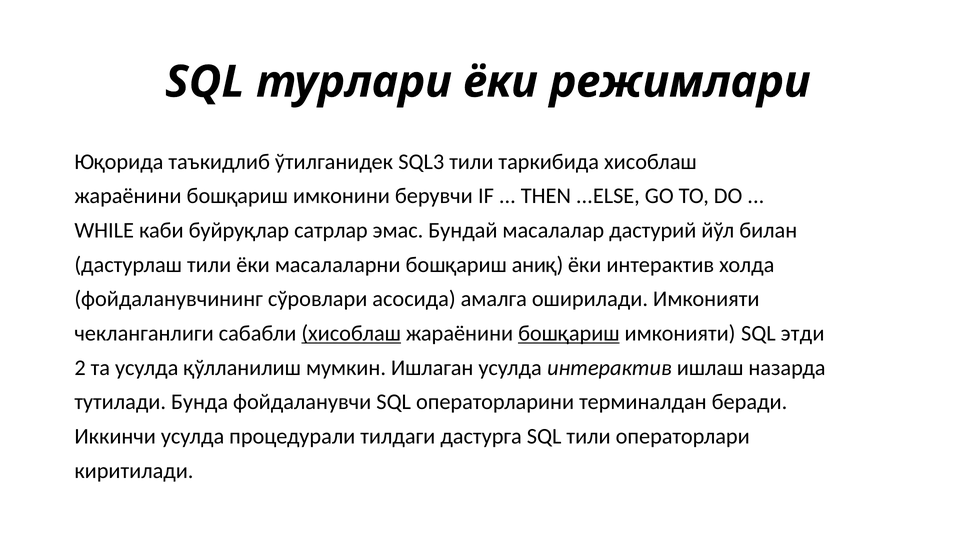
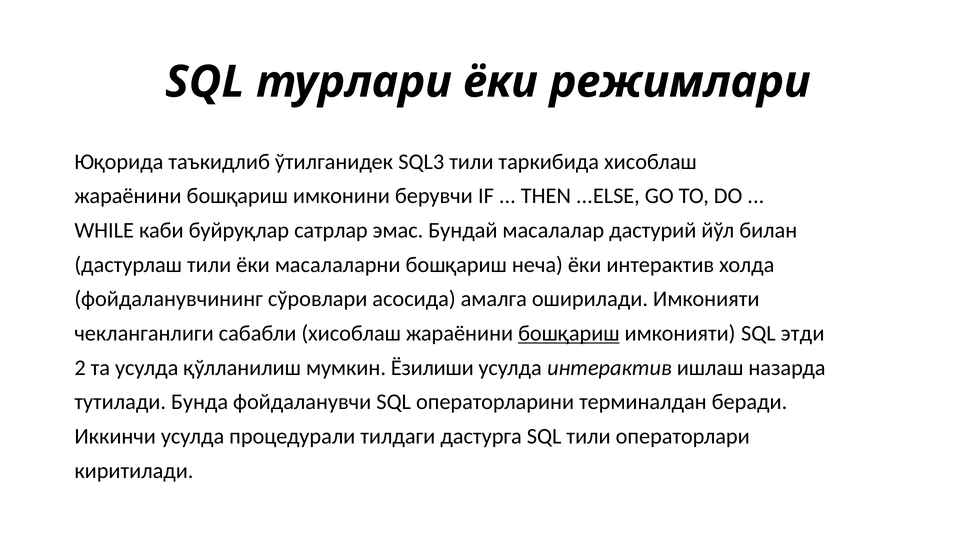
аниқ: аниқ -> неча
хисоблаш at (351, 333) underline: present -> none
Ишлаган: Ишлаган -> Ёзилиши
